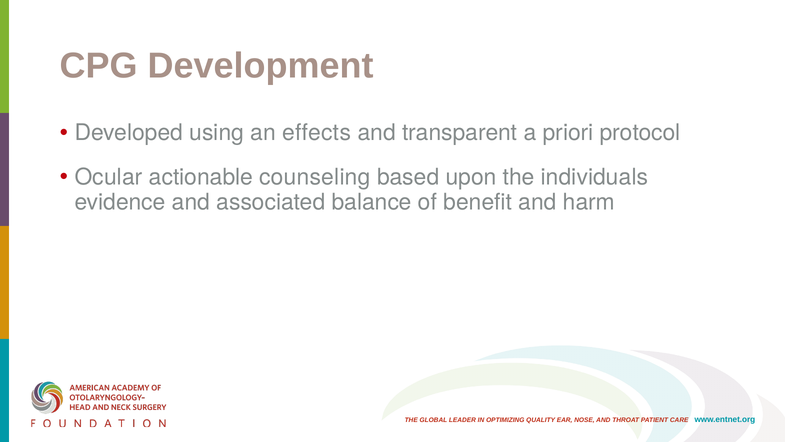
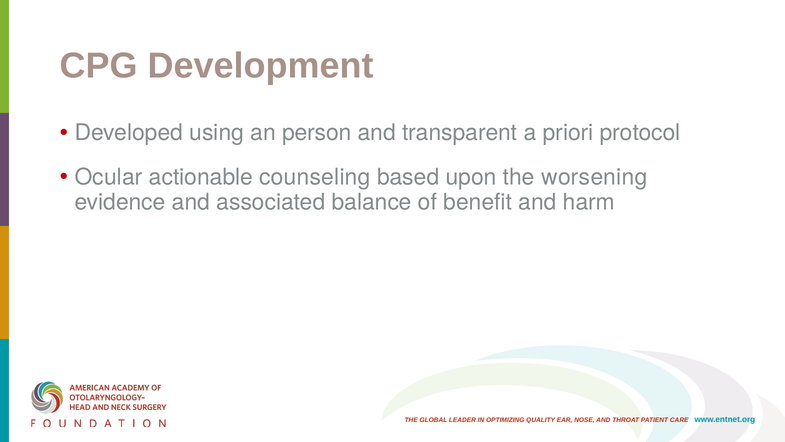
effects: effects -> person
individuals: individuals -> worsening
